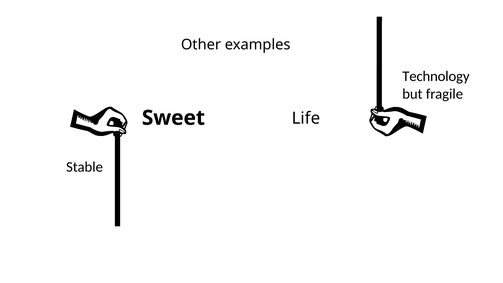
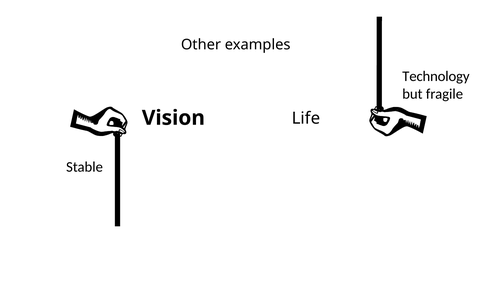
Sweet: Sweet -> Vision
